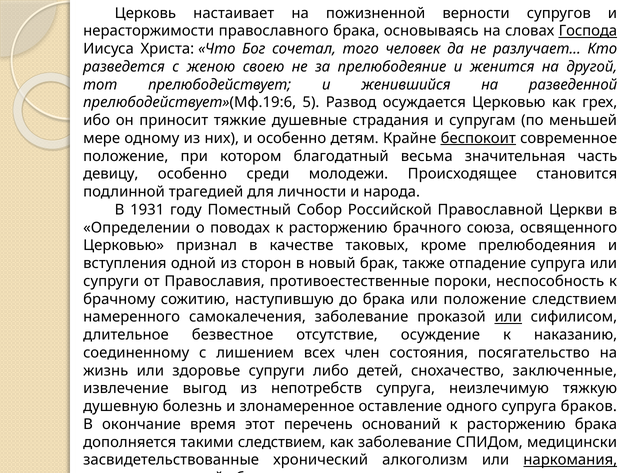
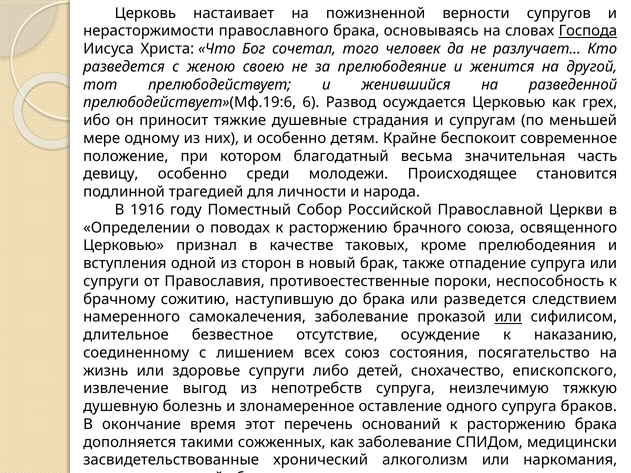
5: 5 -> 6
беспокоит underline: present -> none
1931: 1931 -> 1916
или положение: положение -> разведется
член: член -> союз
заключенные: заключенные -> епископского
такими следствием: следствием -> сожженных
наркомания underline: present -> none
